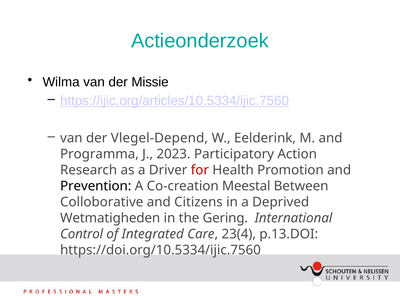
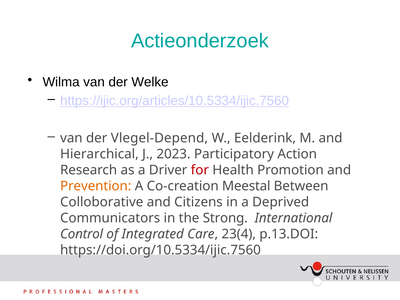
Missie: Missie -> Welke
Programma: Programma -> Hierarchical
Prevention colour: black -> orange
Wetmatigheden: Wetmatigheden -> Communicators
Gering: Gering -> Strong
